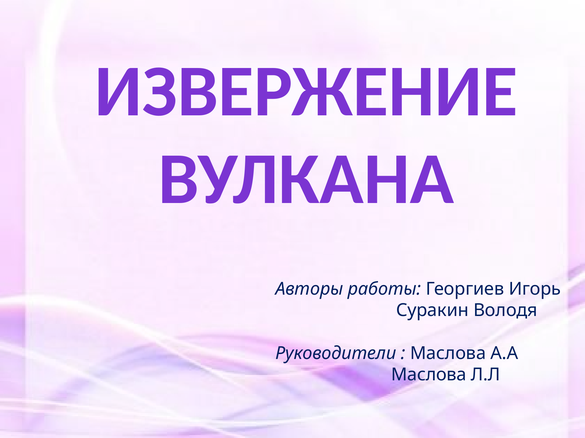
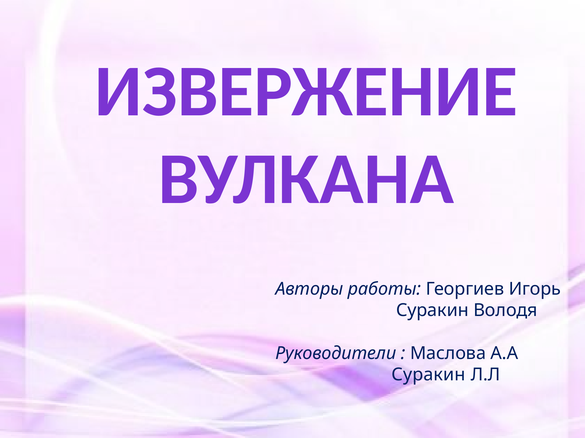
Маслова at (429, 375): Маслова -> Суракин
